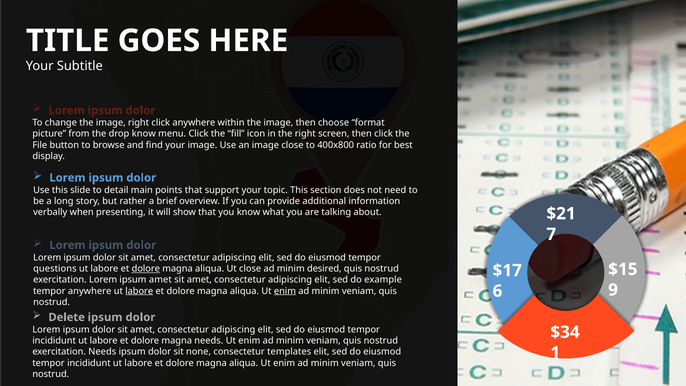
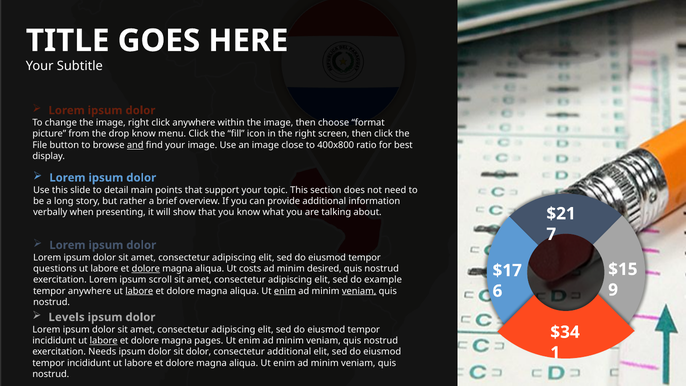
and underline: none -> present
Ut close: close -> costs
ipsum amet: amet -> scroll
veniam at (359, 291) underline: none -> present
Delete: Delete -> Levels
labore at (104, 341) underline: none -> present
magna needs: needs -> pages
sit none: none -> dolor
consectetur templates: templates -> additional
